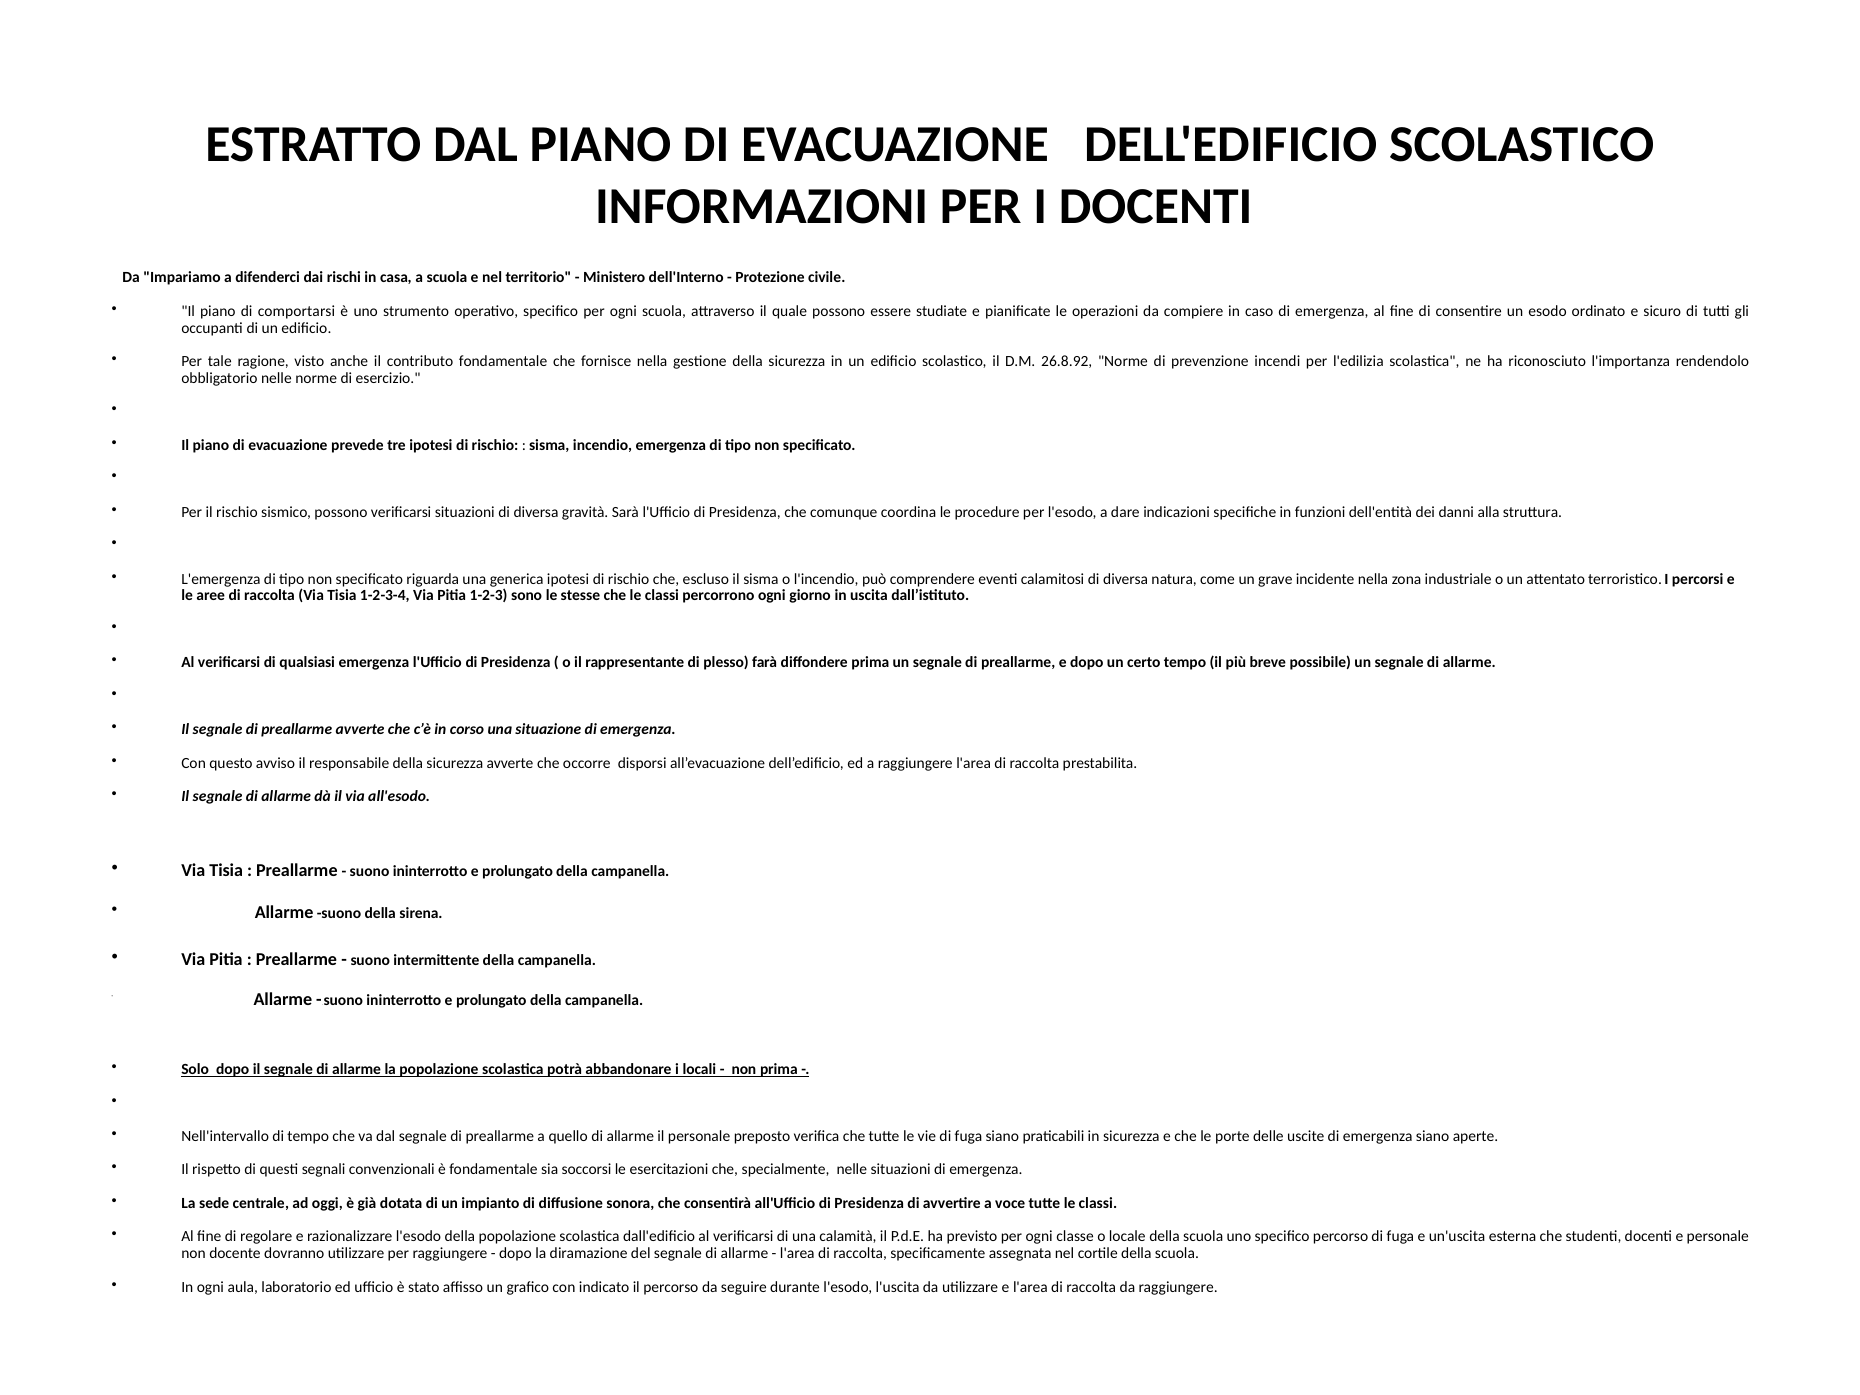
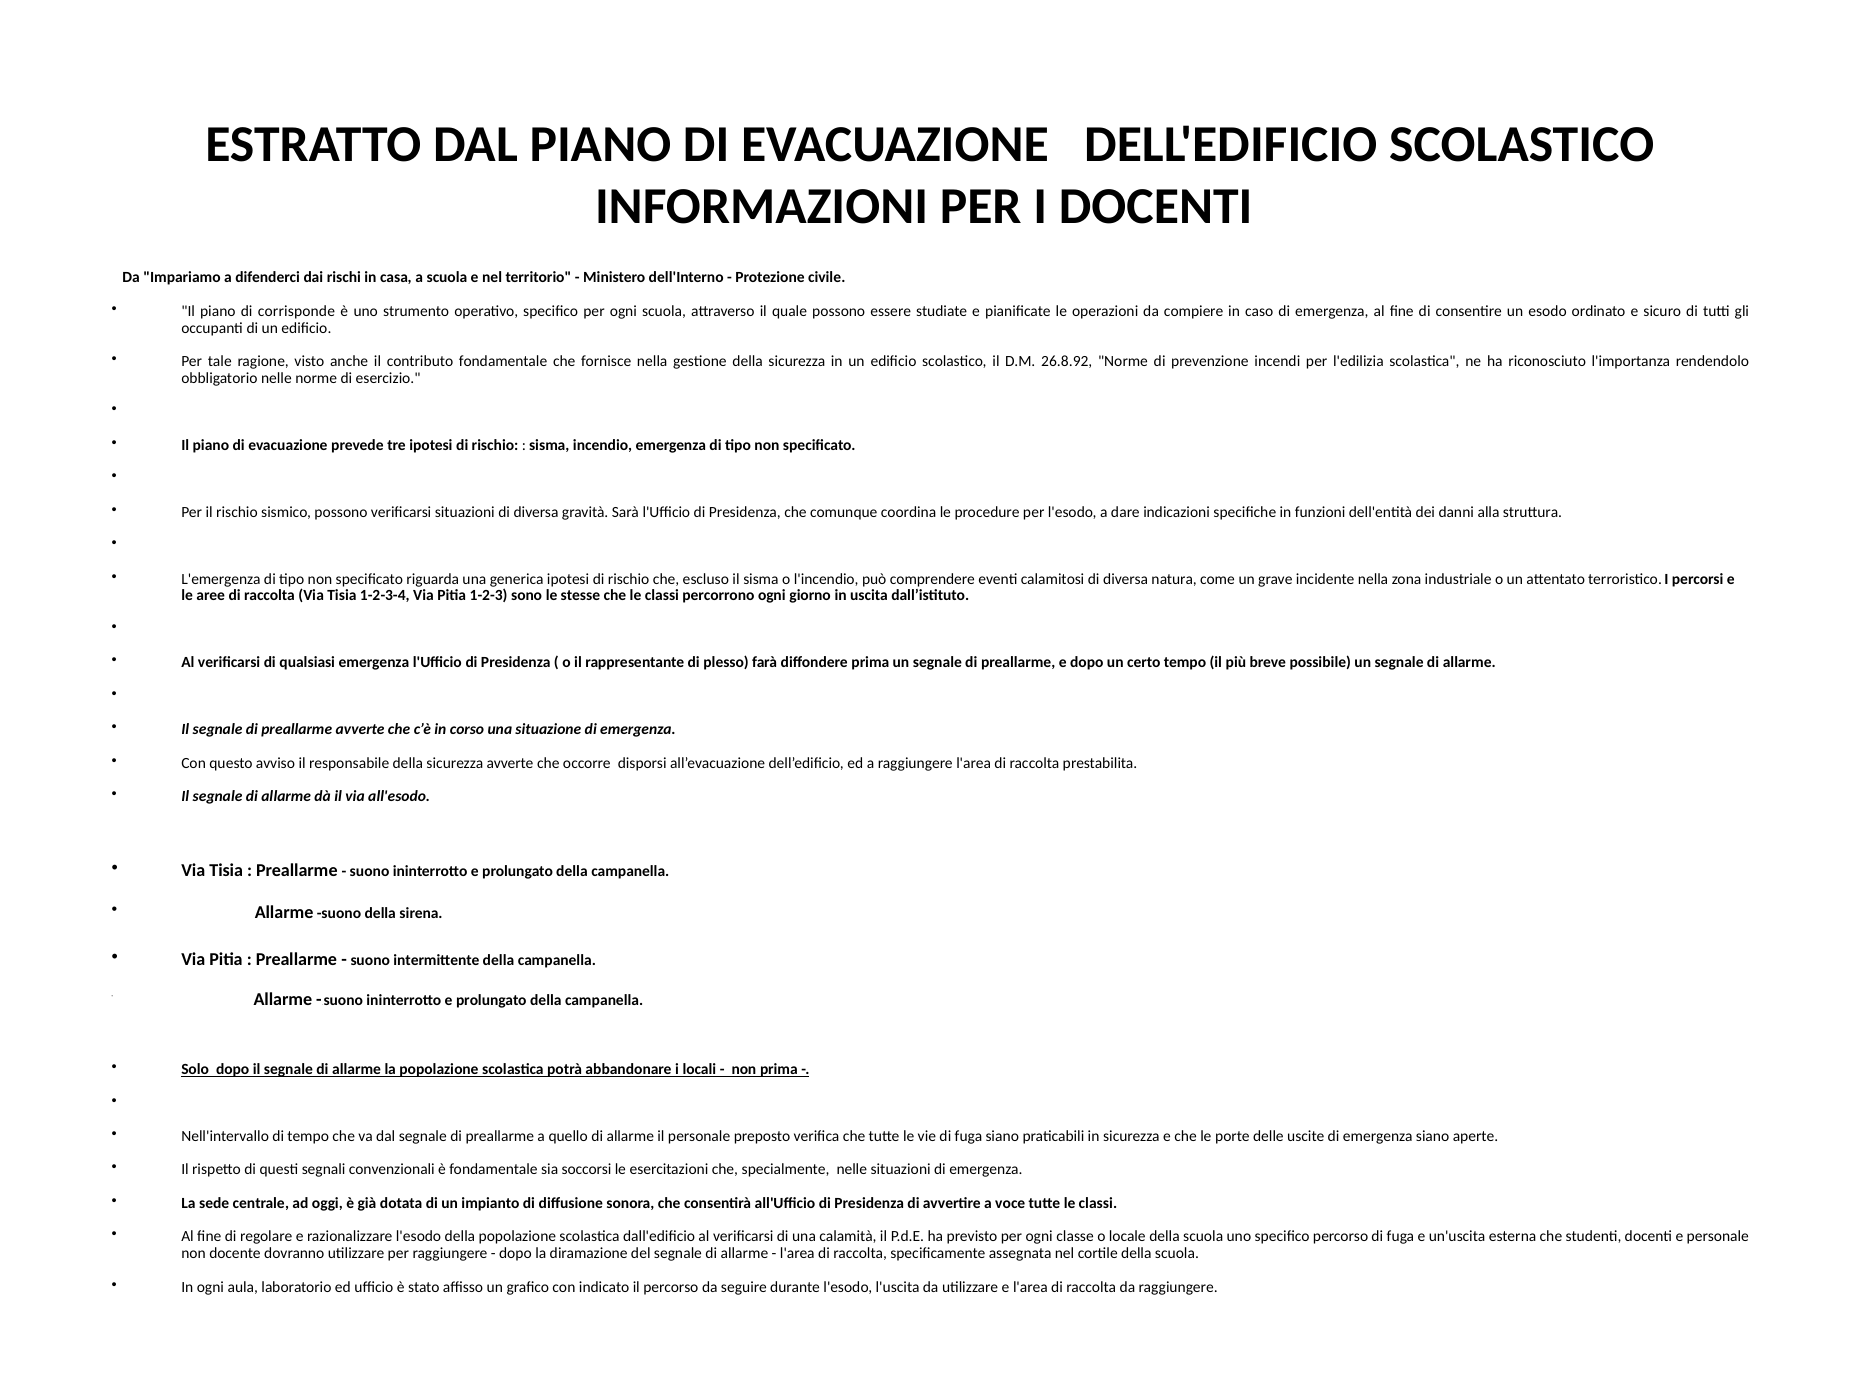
comportarsi: comportarsi -> corrisponde
